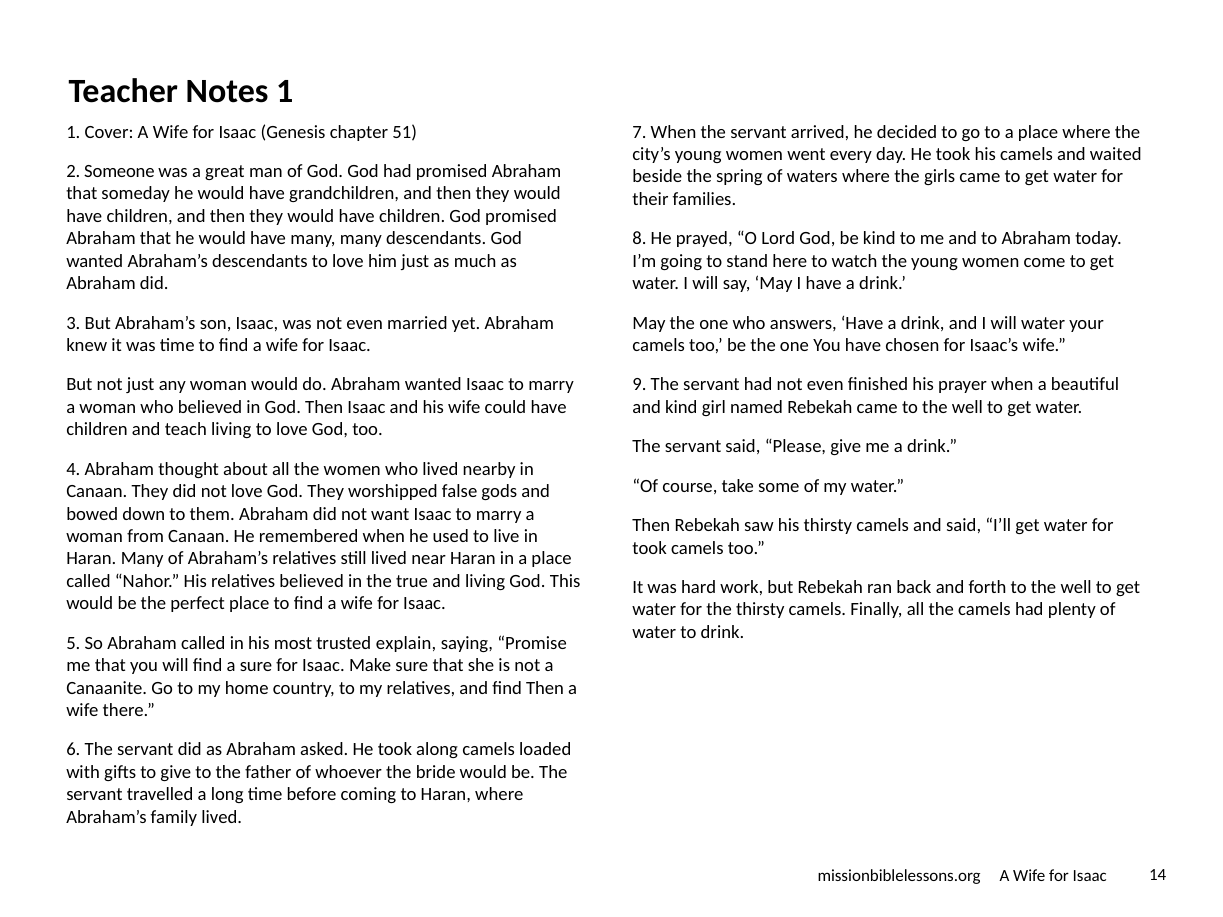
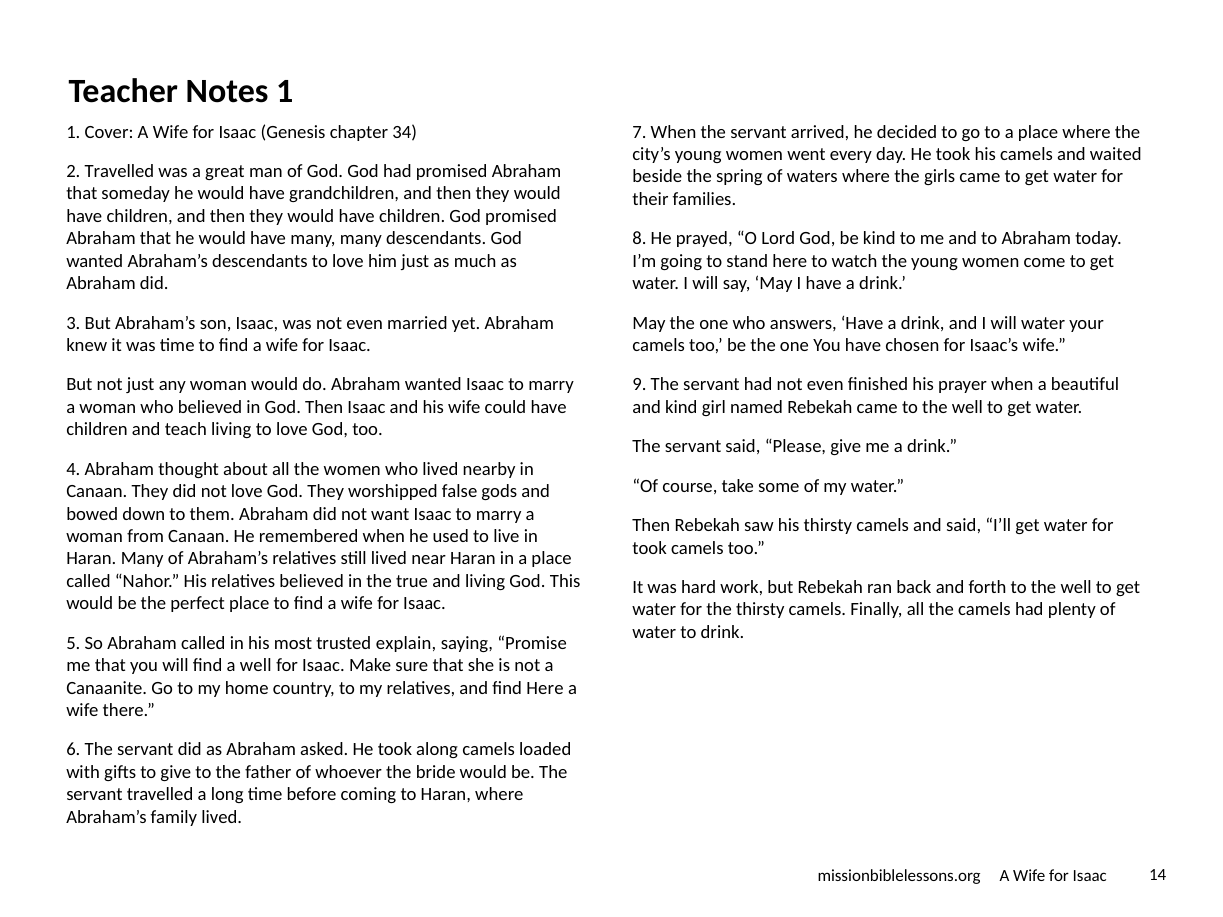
51: 51 -> 34
2 Someone: Someone -> Travelled
a sure: sure -> well
find Then: Then -> Here
